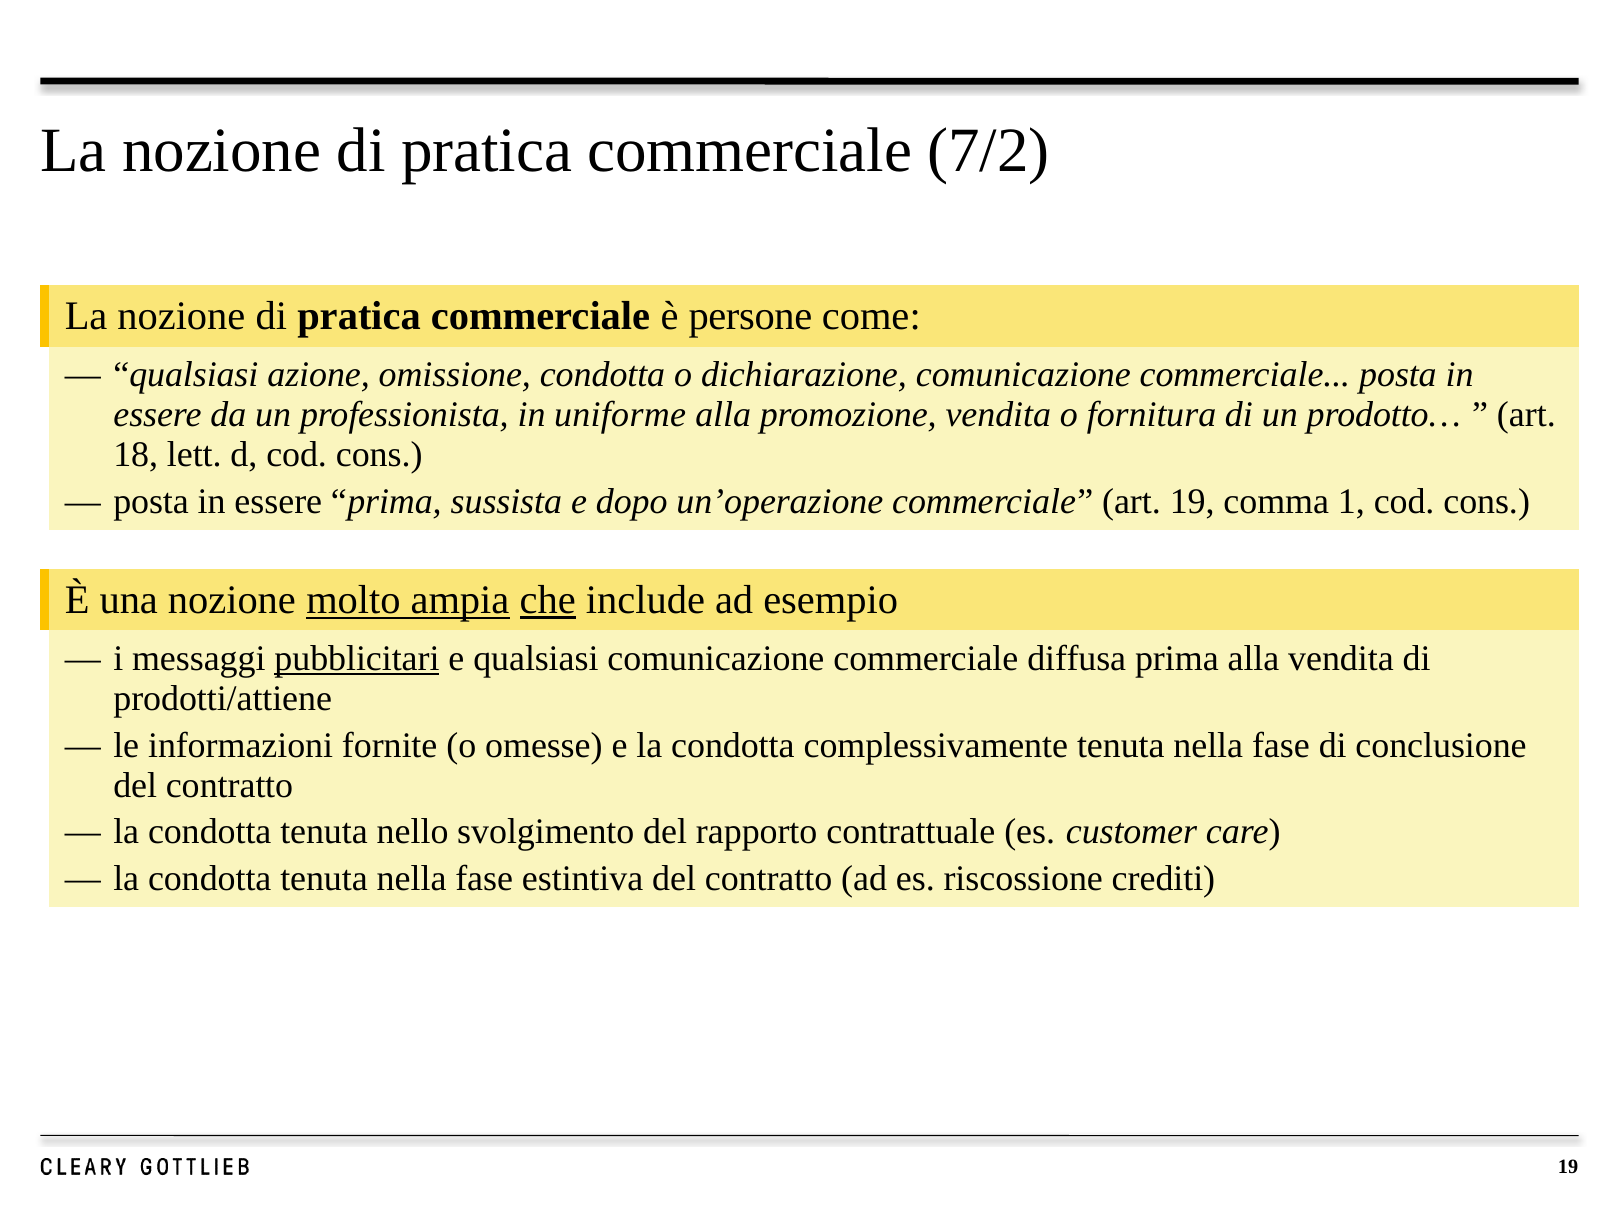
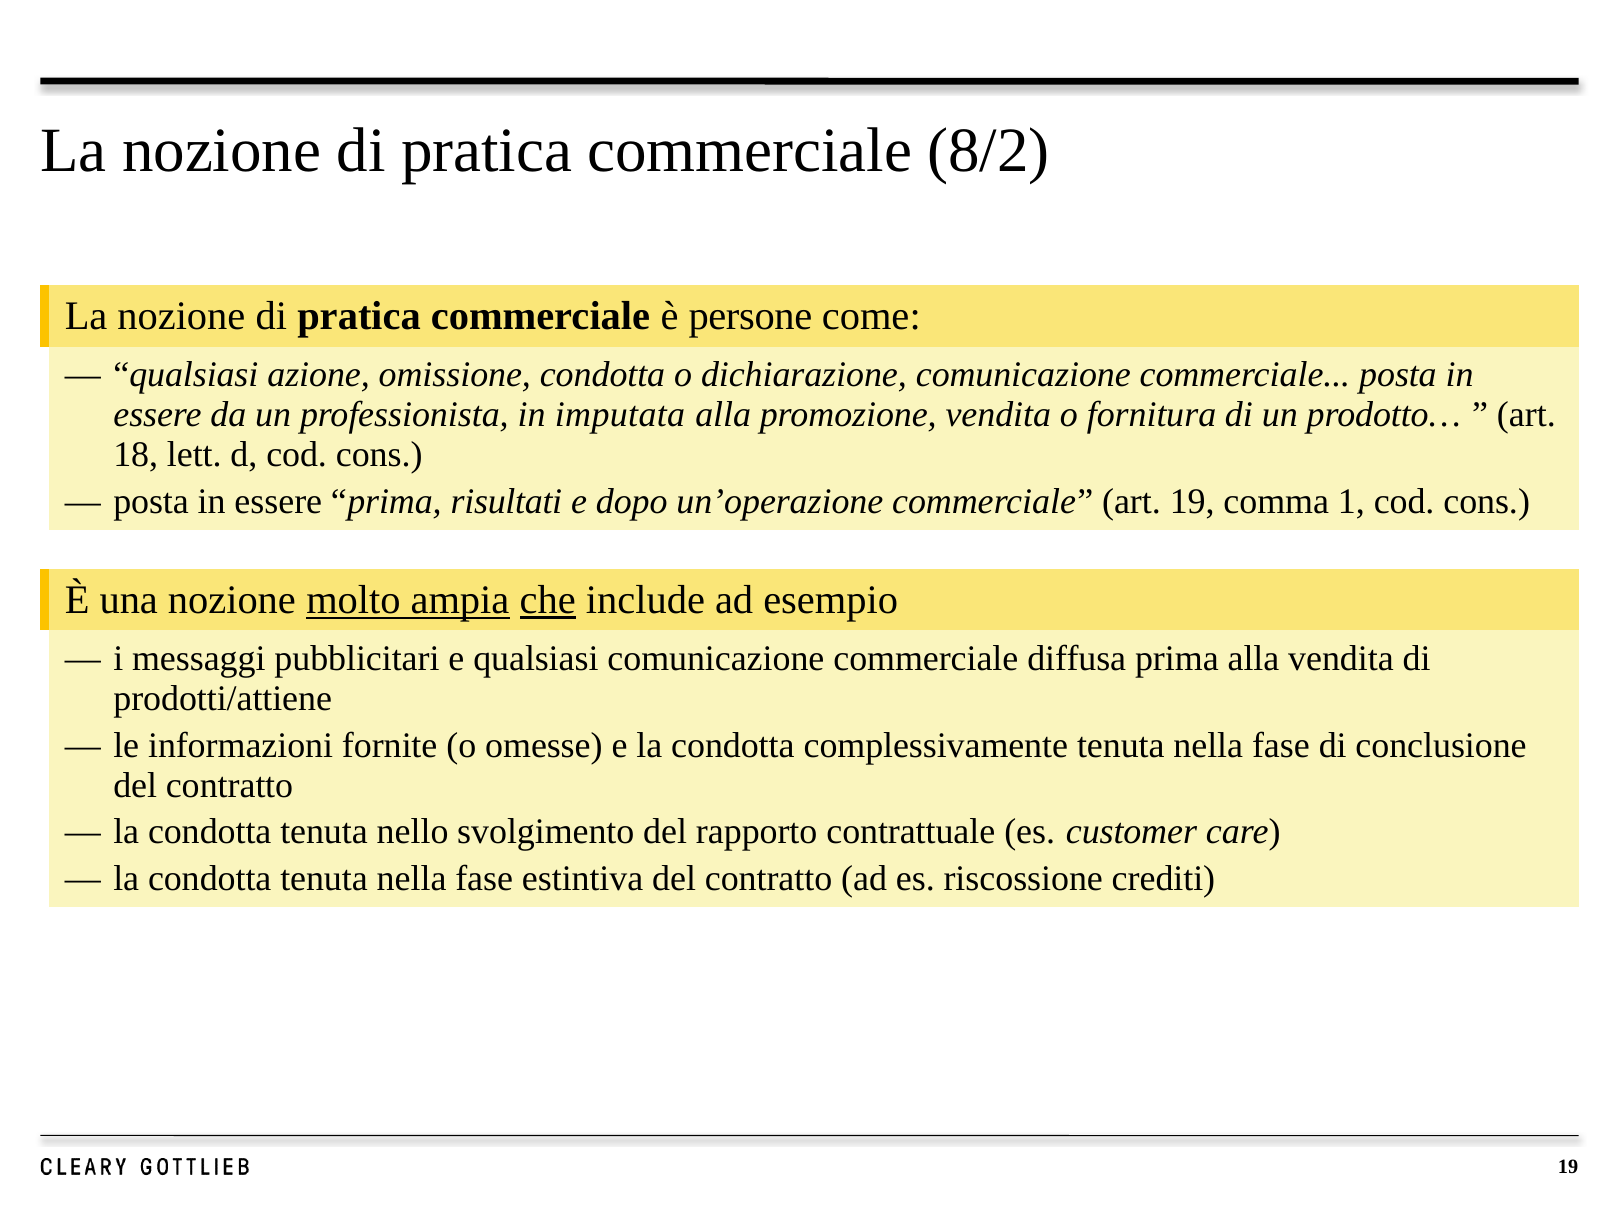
7/2: 7/2 -> 8/2
uniforme: uniforme -> imputata
sussista: sussista -> risultati
pubblicitari underline: present -> none
